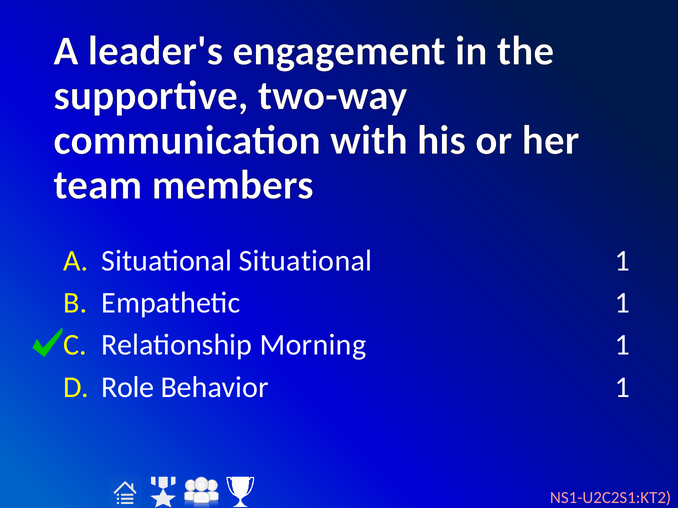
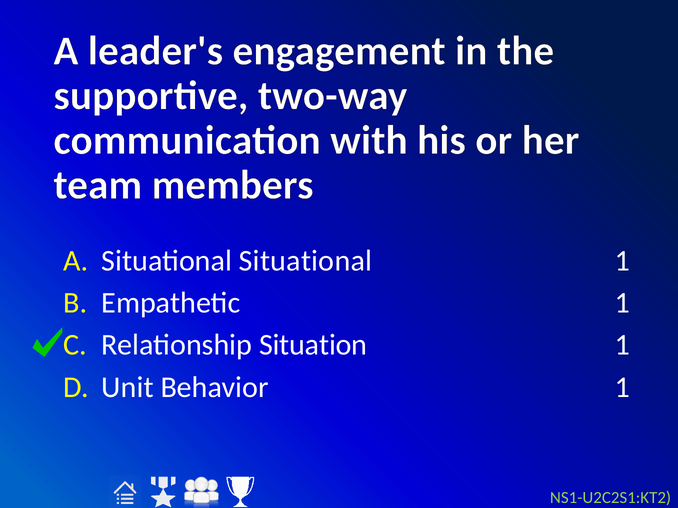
Morning: Morning -> Situation
Role: Role -> Unit
NS1-U2C2S1:KT2 colour: pink -> light green
